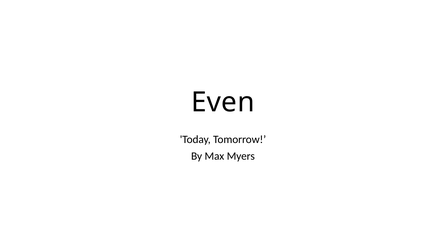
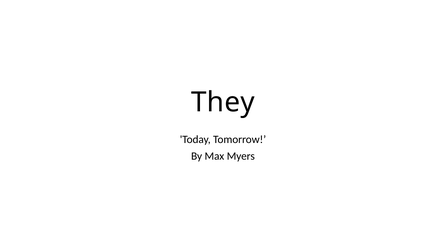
Even: Even -> They
